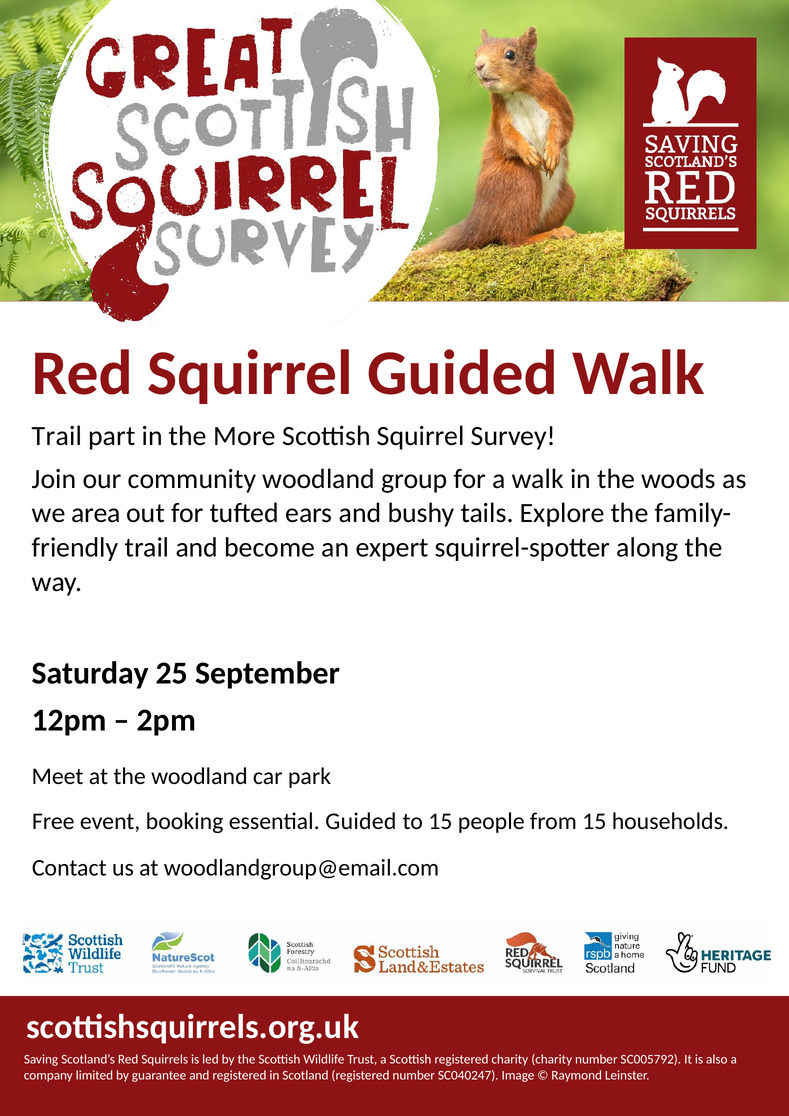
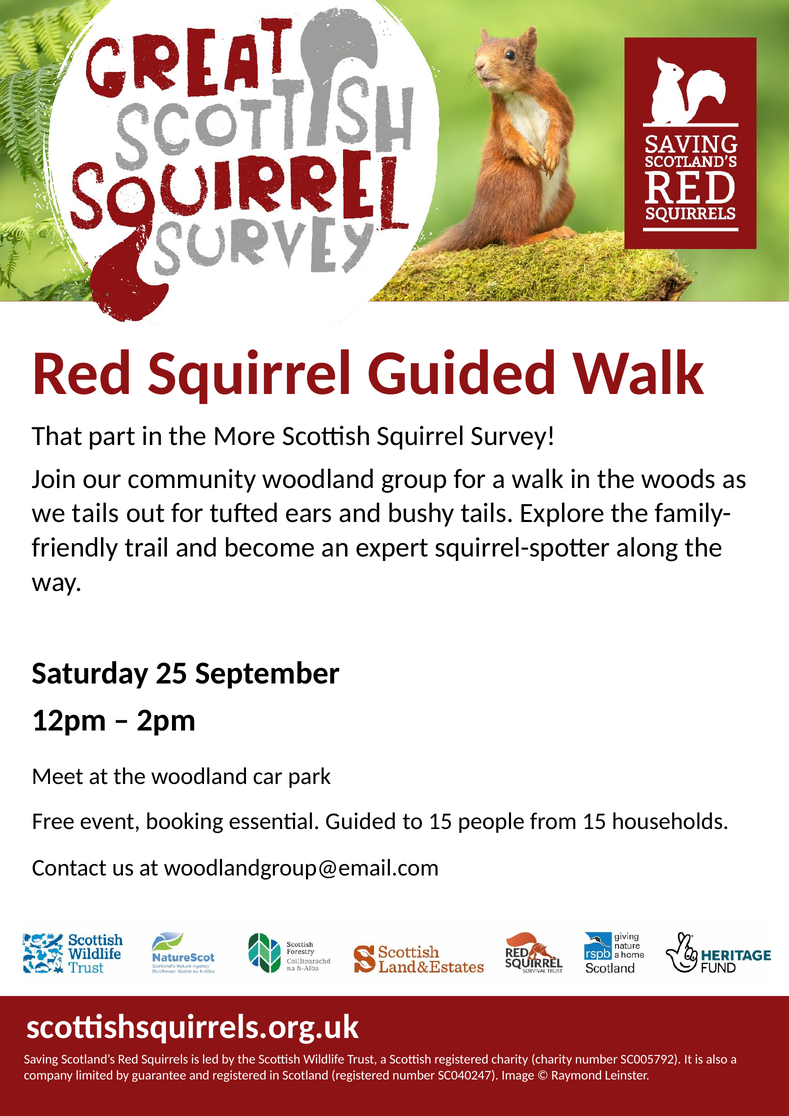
Trail at (57, 436): Trail -> That
we area: area -> tails
